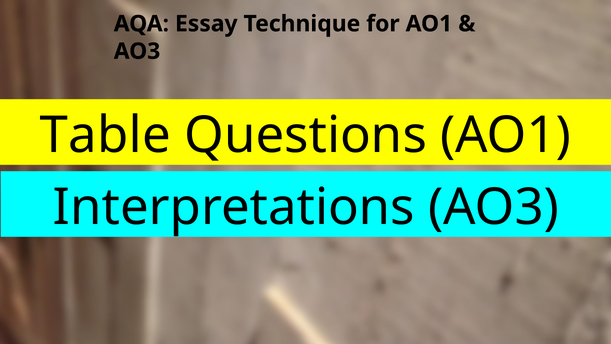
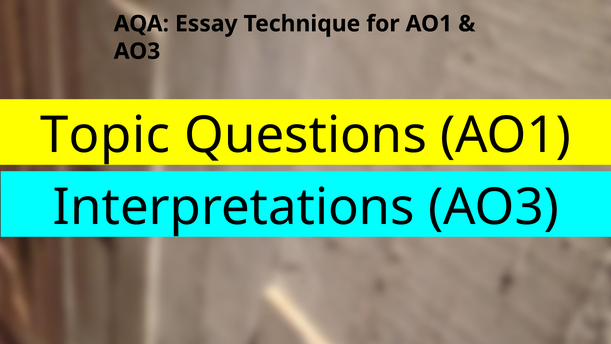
Table: Table -> Topic
